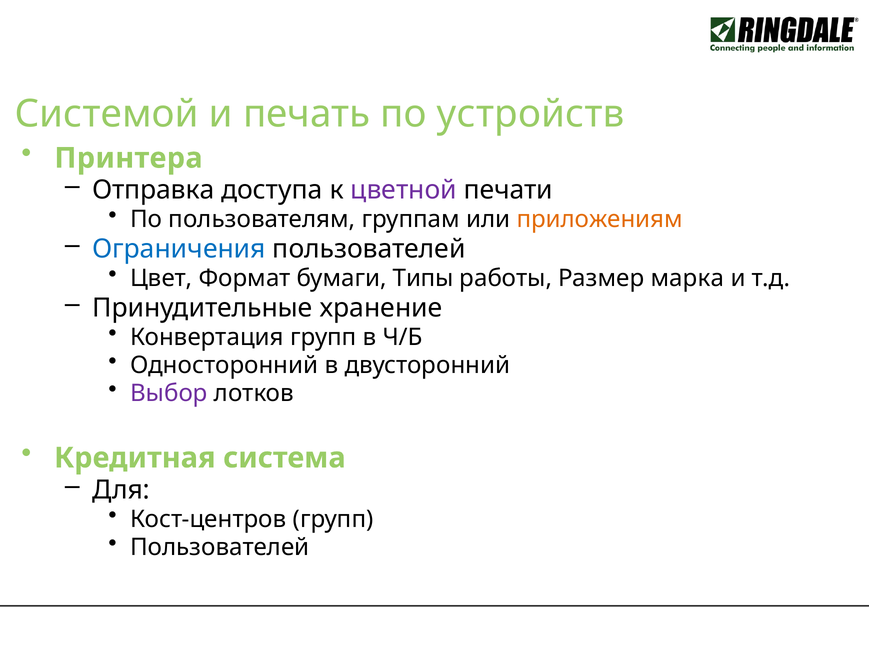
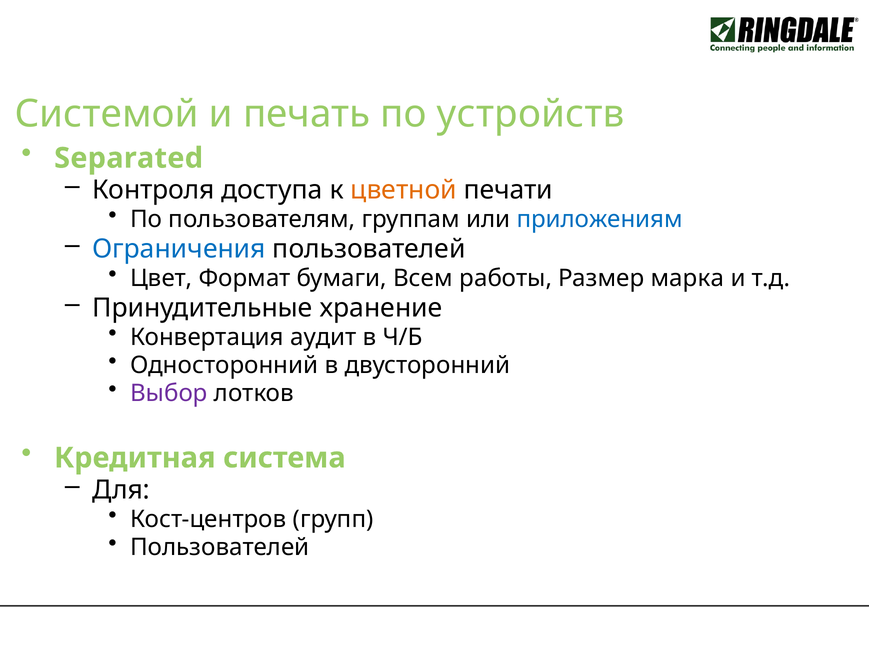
Принтера: Принтера -> Separated
Отправка: Отправка -> Контроля
цветной colour: purple -> orange
приложениям colour: orange -> blue
Типы: Типы -> Всем
Конвертация групп: групп -> аудит
